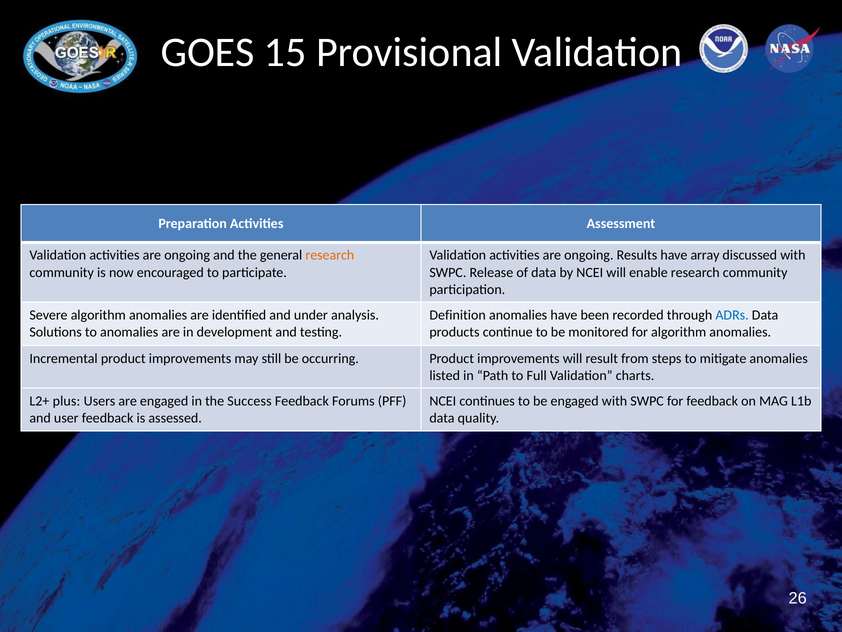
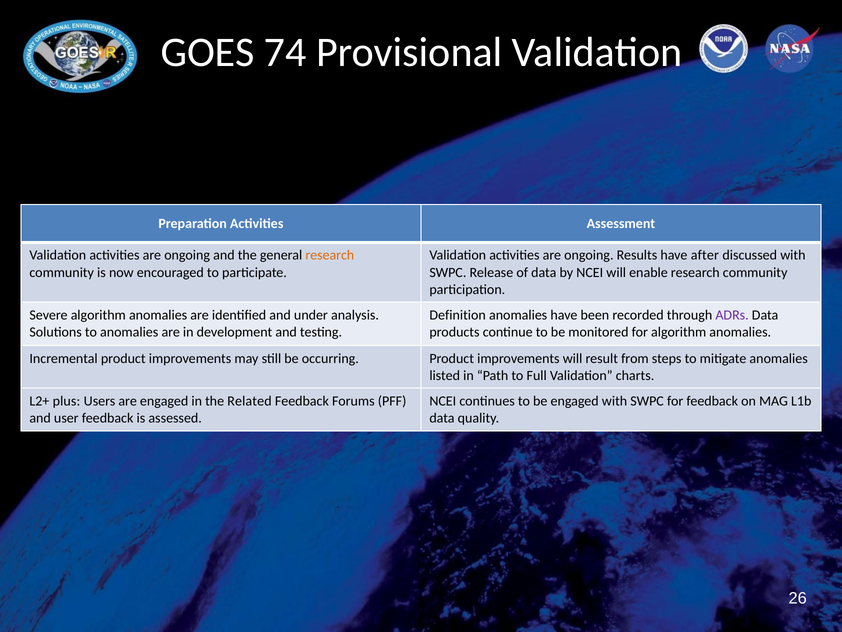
15: 15 -> 74
array: array -> after
ADRs colour: blue -> purple
Success: Success -> Related
